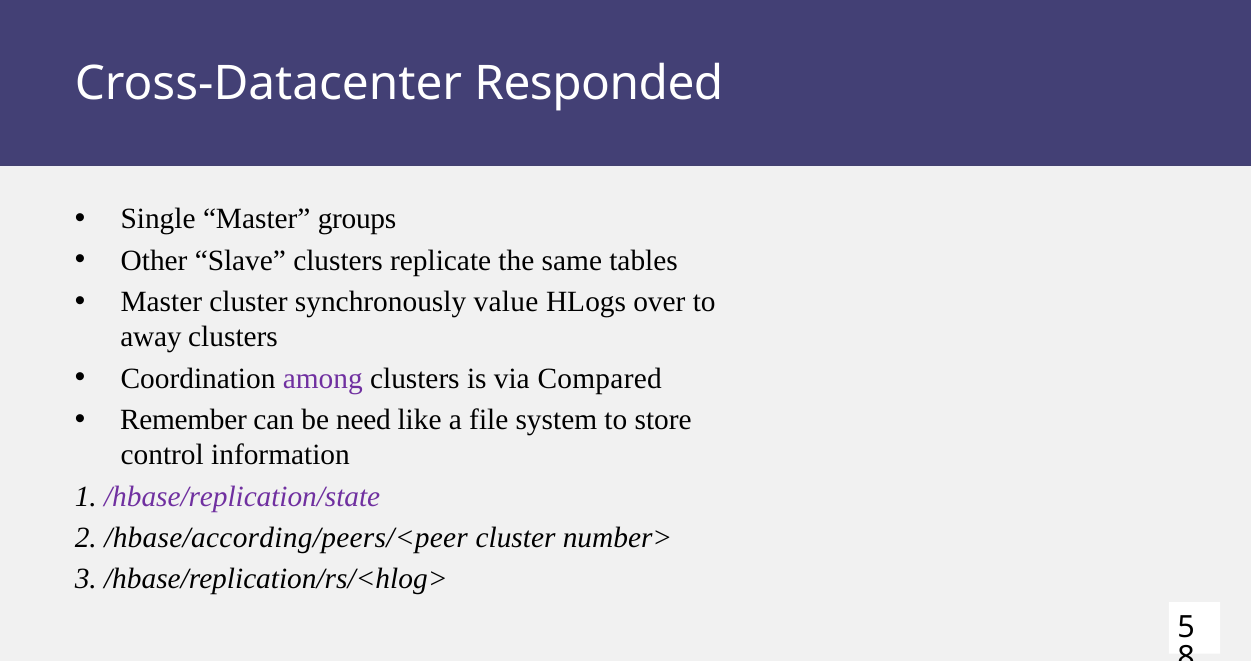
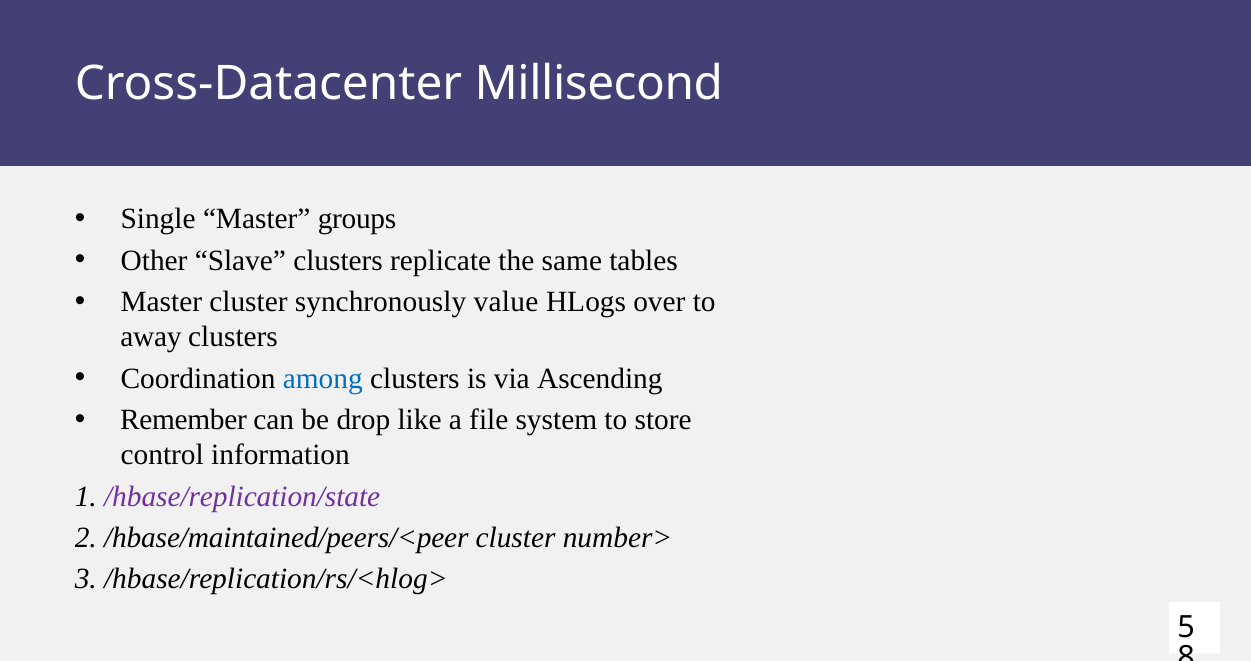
Responded: Responded -> Millisecond
among colour: purple -> blue
Compared: Compared -> Ascending
need: need -> drop
/hbase/according/peers/<peer: /hbase/according/peers/<peer -> /hbase/maintained/peers/<peer
